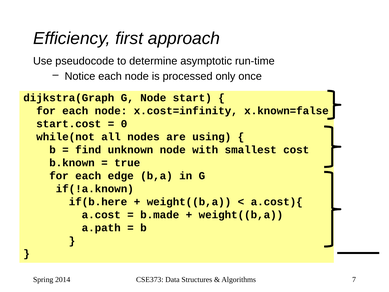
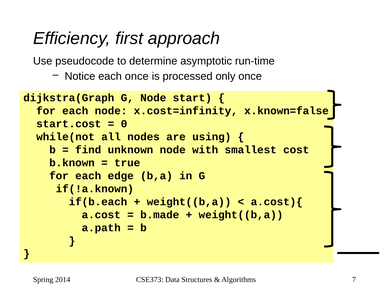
Notice each node: node -> once
if(b.here: if(b.here -> if(b.each
